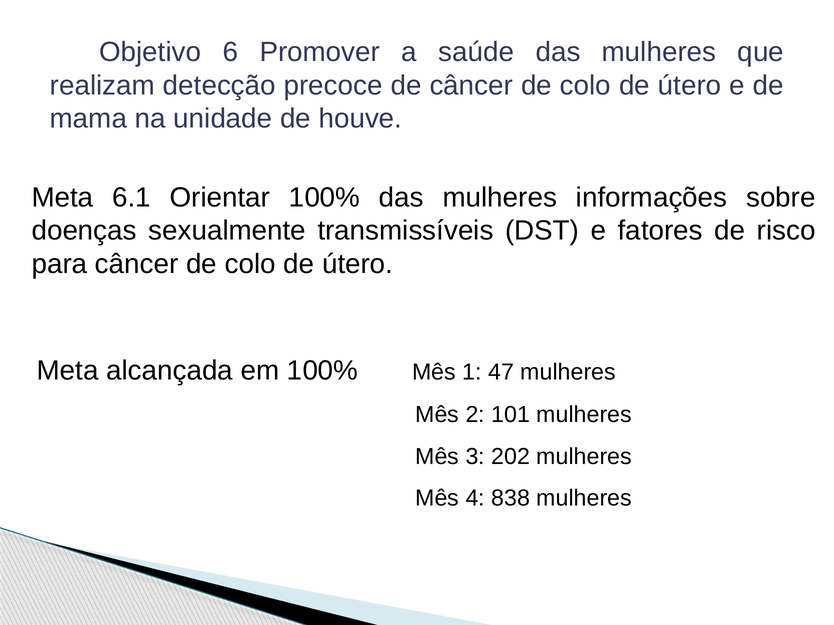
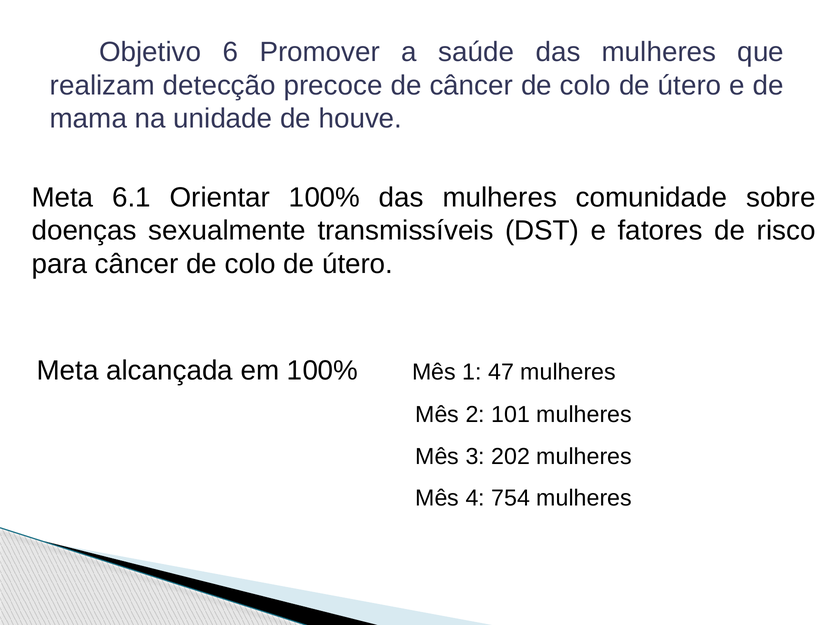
informações: informações -> comunidade
838: 838 -> 754
